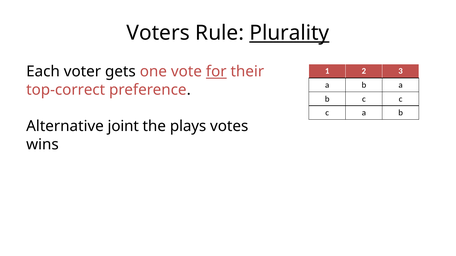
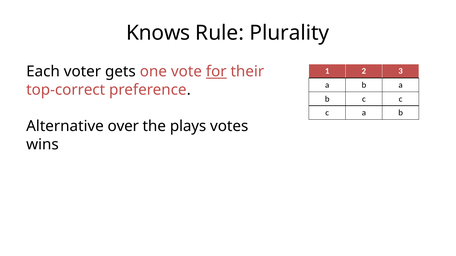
Voters: Voters -> Knows
Plurality underline: present -> none
joint: joint -> over
